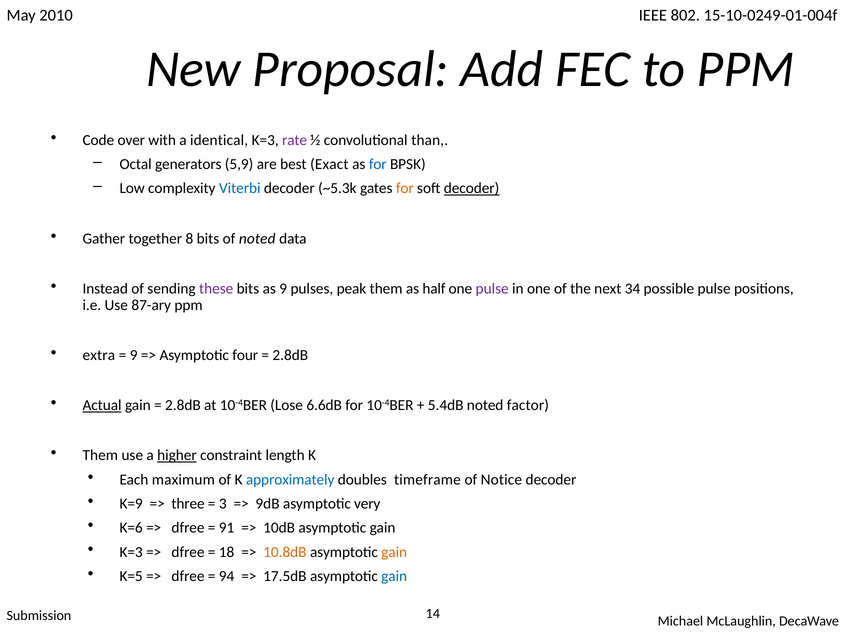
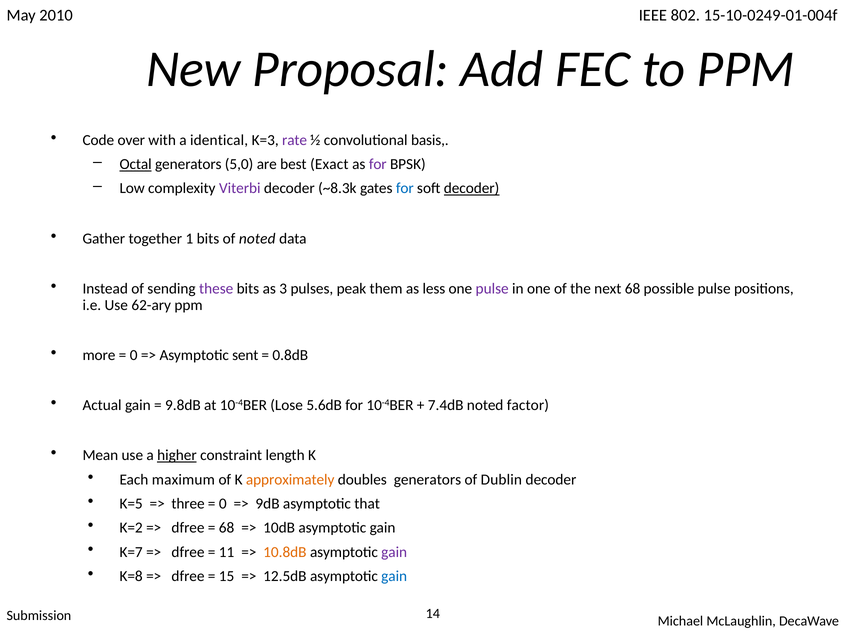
than: than -> basis
Octal underline: none -> present
5,9: 5,9 -> 5,0
for at (378, 164) colour: blue -> purple
Viterbi colour: blue -> purple
~5.3k: ~5.3k -> ~8.3k
for at (405, 188) colour: orange -> blue
8: 8 -> 1
as 9: 9 -> 3
half: half -> less
next 34: 34 -> 68
87-ary: 87-ary -> 62-ary
extra: extra -> more
9 at (134, 355): 9 -> 0
four: four -> sent
2.8dB at (290, 355): 2.8dB -> 0.8dB
Actual underline: present -> none
2.8dB at (183, 405): 2.8dB -> 9.8dB
6.6dB: 6.6dB -> 5.6dB
5.4dB: 5.4dB -> 7.4dB
Them at (100, 455): Them -> Mean
approximately colour: blue -> orange
doubles timeframe: timeframe -> generators
Notice: Notice -> Dublin
K=9: K=9 -> K=5
3 at (223, 503): 3 -> 0
very: very -> that
K=6: K=6 -> K=2
91 at (227, 527): 91 -> 68
K=3 at (131, 552): K=3 -> K=7
18: 18 -> 11
gain at (394, 552) colour: orange -> purple
K=5: K=5 -> K=8
94: 94 -> 15
17.5dB: 17.5dB -> 12.5dB
